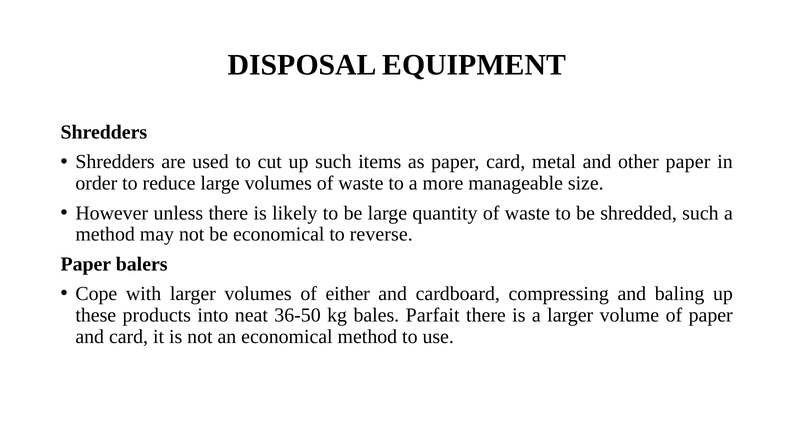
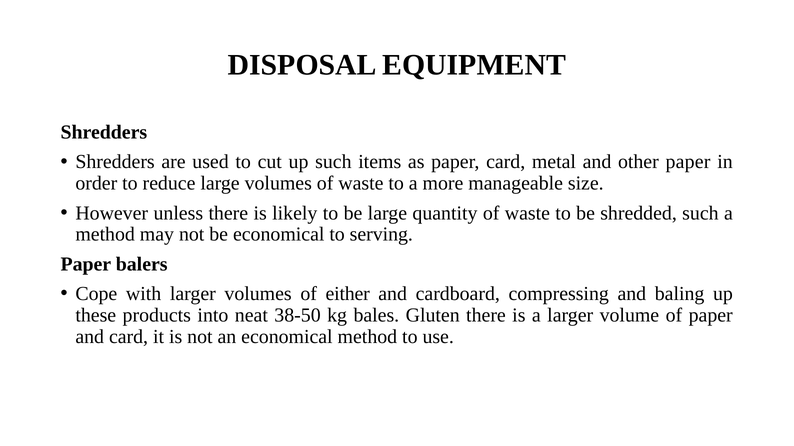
reverse: reverse -> serving
36-50: 36-50 -> 38-50
Parfait: Parfait -> Gluten
